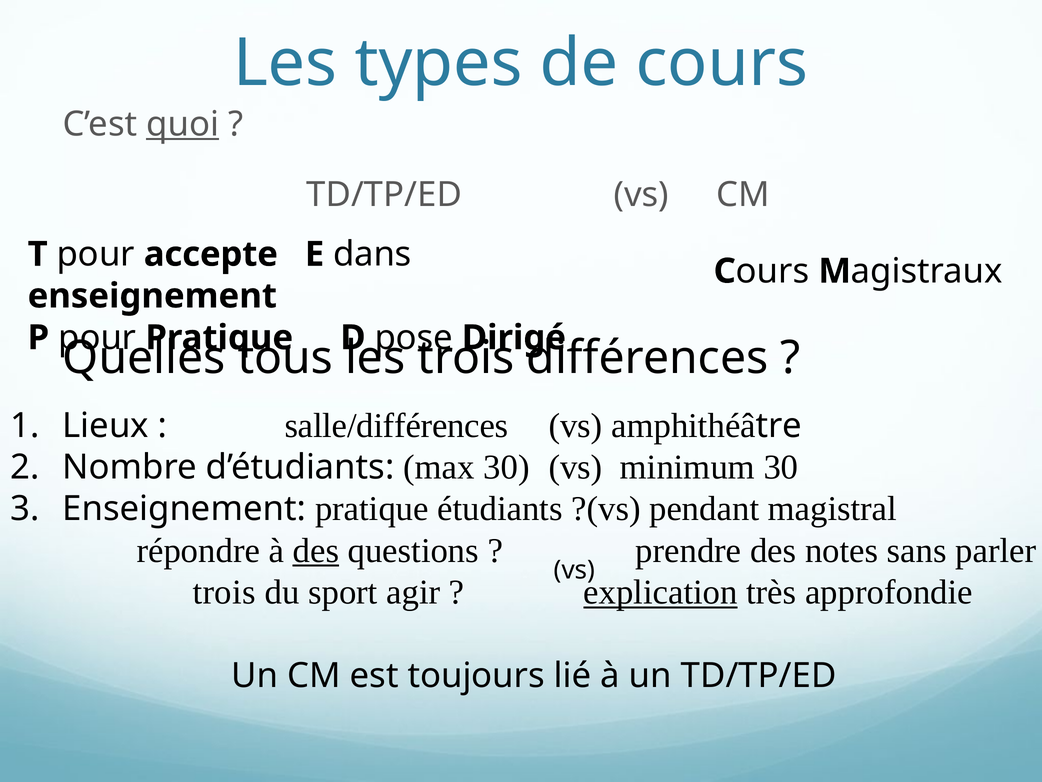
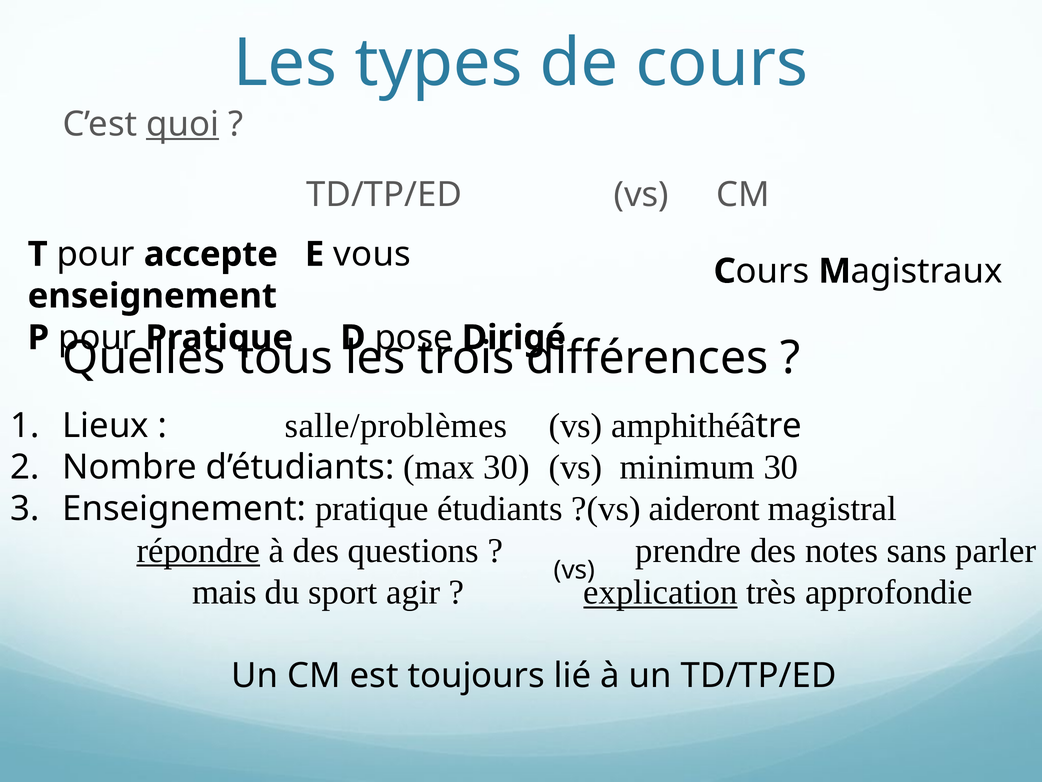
dans: dans -> vous
salle/différences: salle/différences -> salle/problèmes
pendant: pendant -> aideront
répondre underline: none -> present
des at (316, 550) underline: present -> none
trois at (224, 592): trois -> mais
